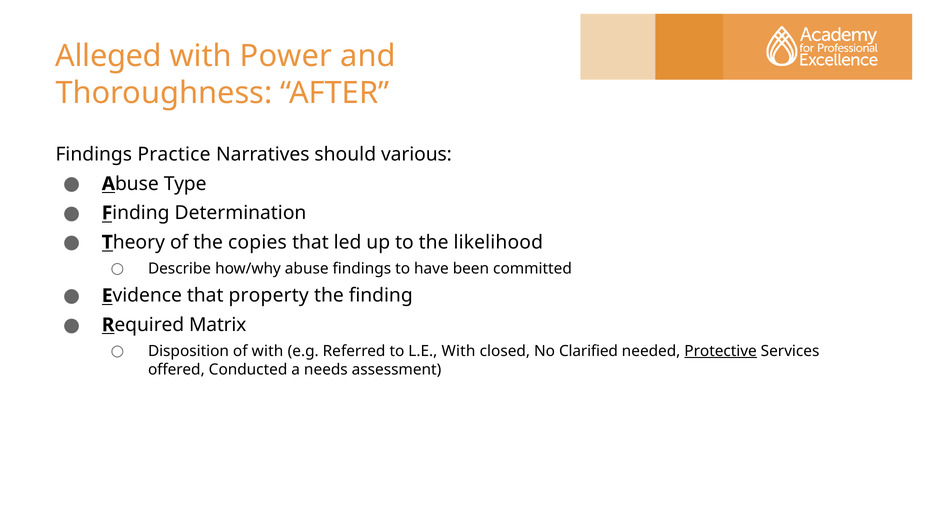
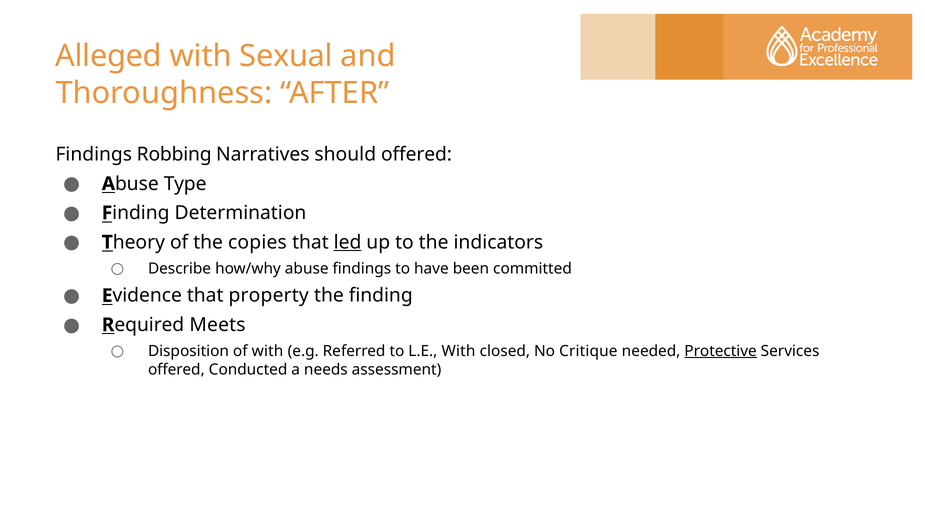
Power: Power -> Sexual
Practice: Practice -> Robbing
should various: various -> offered
led underline: none -> present
likelihood: likelihood -> indicators
Matrix: Matrix -> Meets
Clarified: Clarified -> Critique
